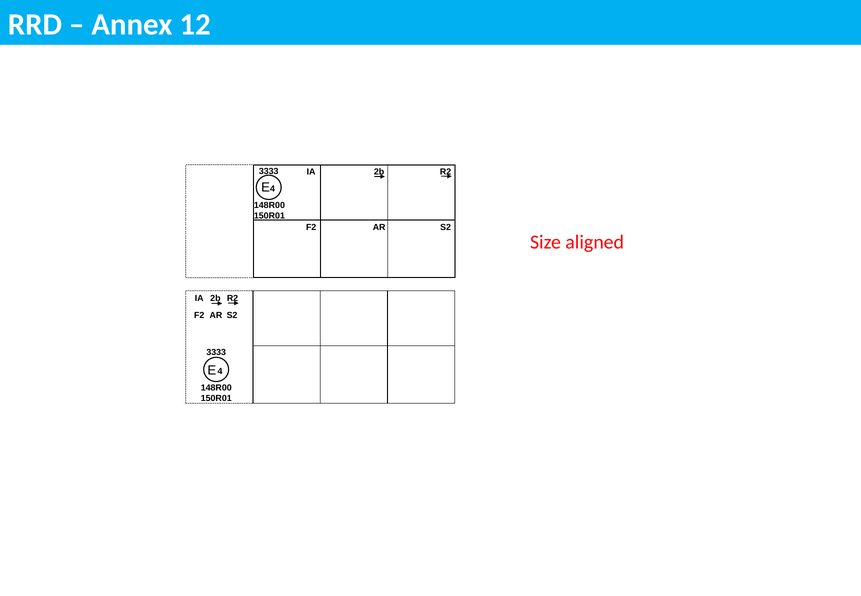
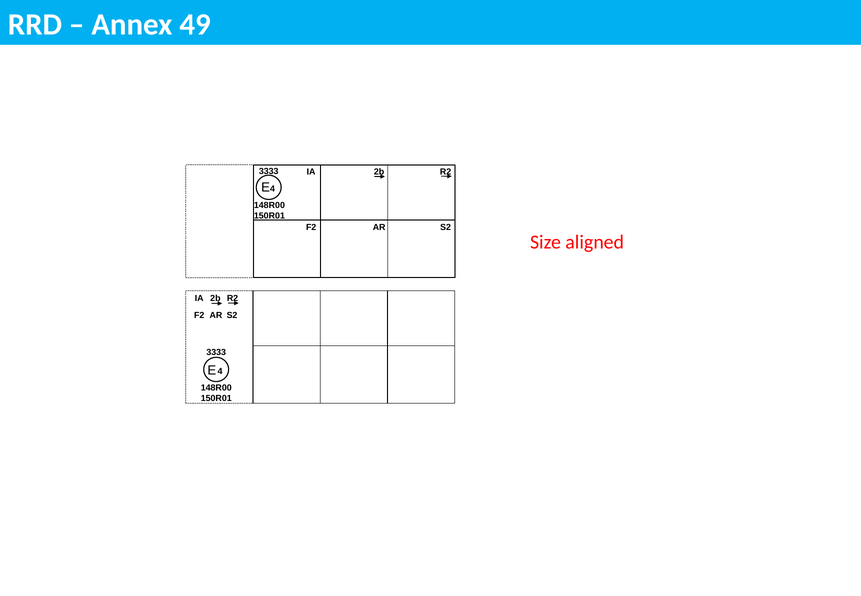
12: 12 -> 49
